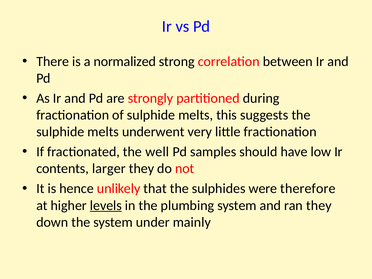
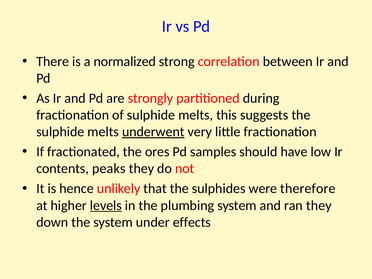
underwent underline: none -> present
well: well -> ores
larger: larger -> peaks
mainly: mainly -> effects
